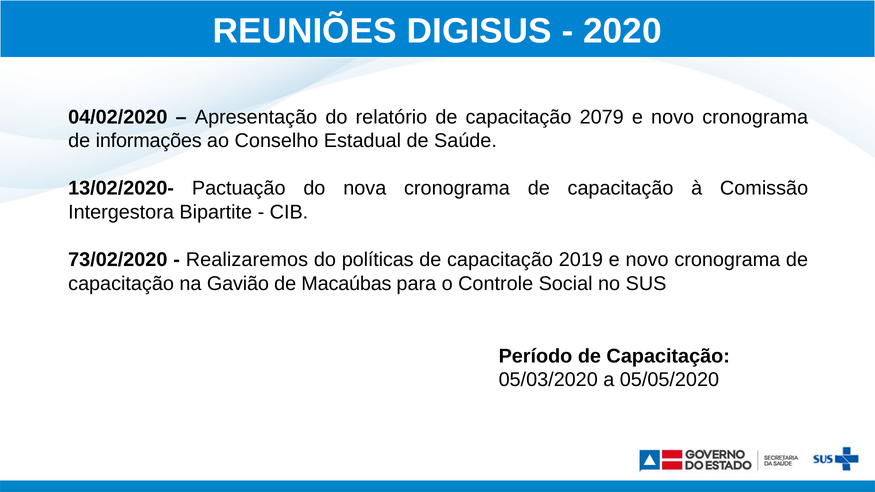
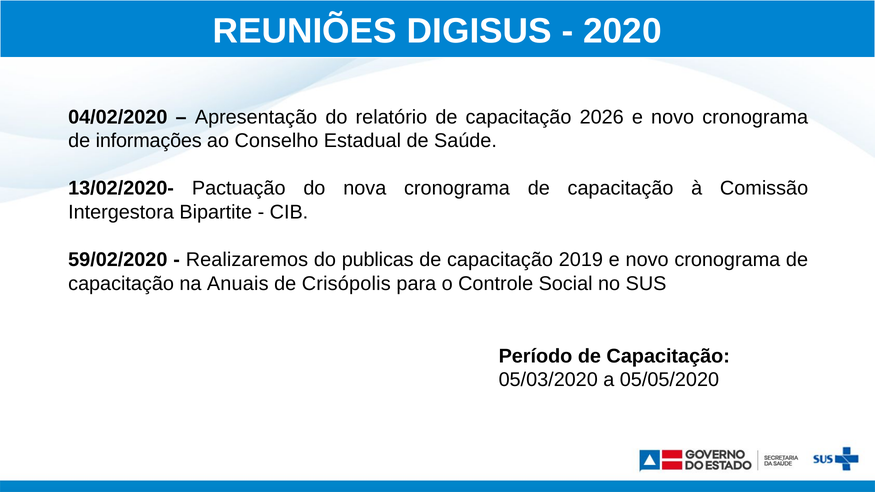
2079: 2079 -> 2026
73/02/2020: 73/02/2020 -> 59/02/2020
políticas: políticas -> publicas
Gavião: Gavião -> Anuais
Macaúbas: Macaúbas -> Crisópolis
